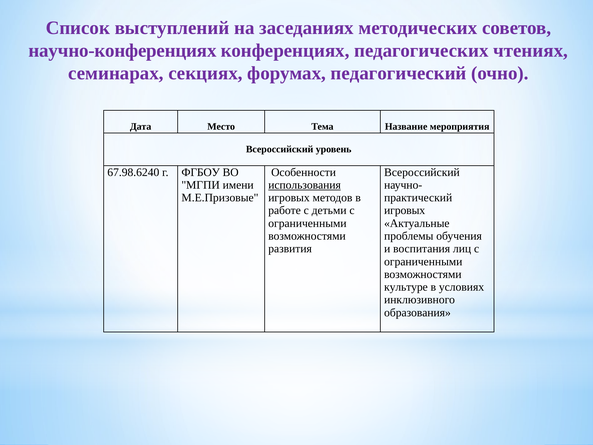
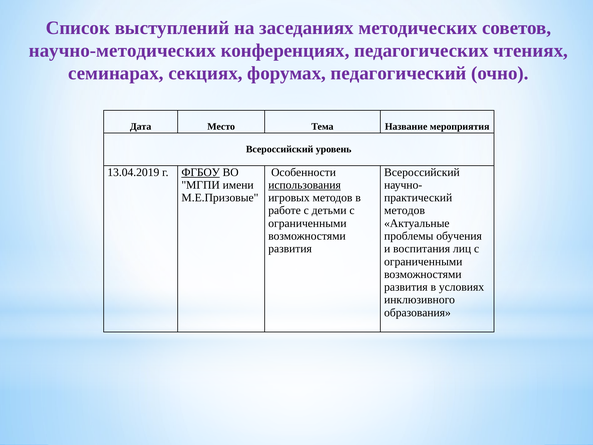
научно-конференциях: научно-конференциях -> научно-методических
67.98.6240: 67.98.6240 -> 13.04.2019
ФГБОУ underline: none -> present
игровых at (405, 210): игровых -> методов
культуре at (406, 287): культуре -> развития
